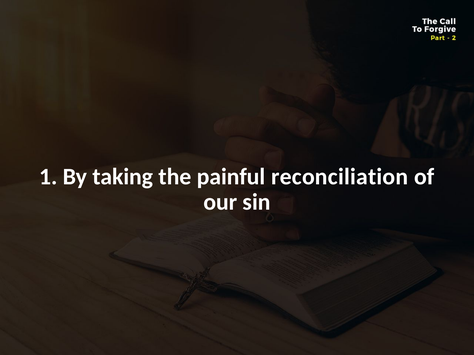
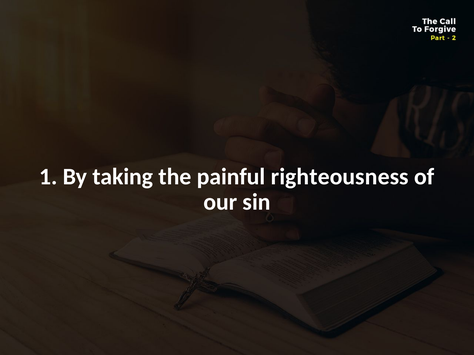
reconciliation: reconciliation -> righteousness
